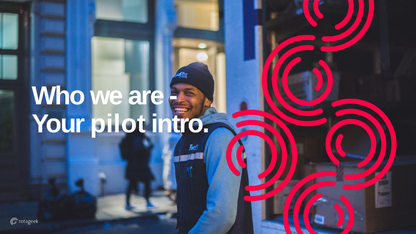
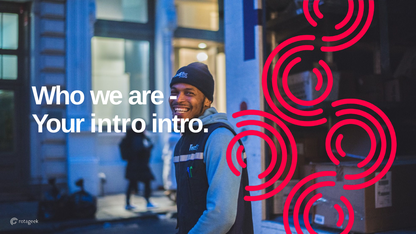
Your pilot: pilot -> intro
